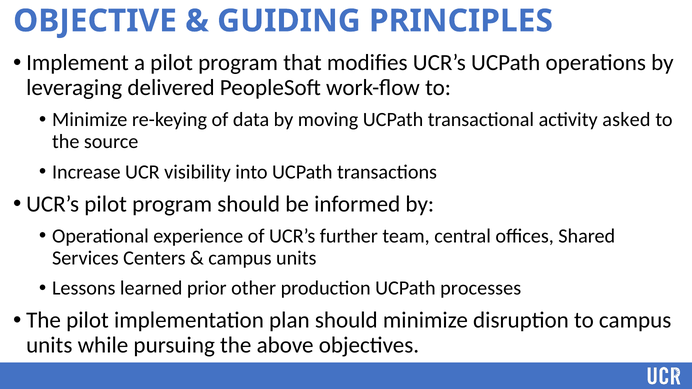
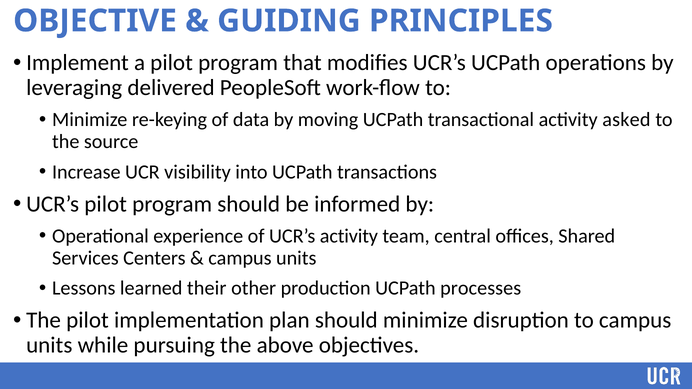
UCR’s further: further -> activity
prior: prior -> their
